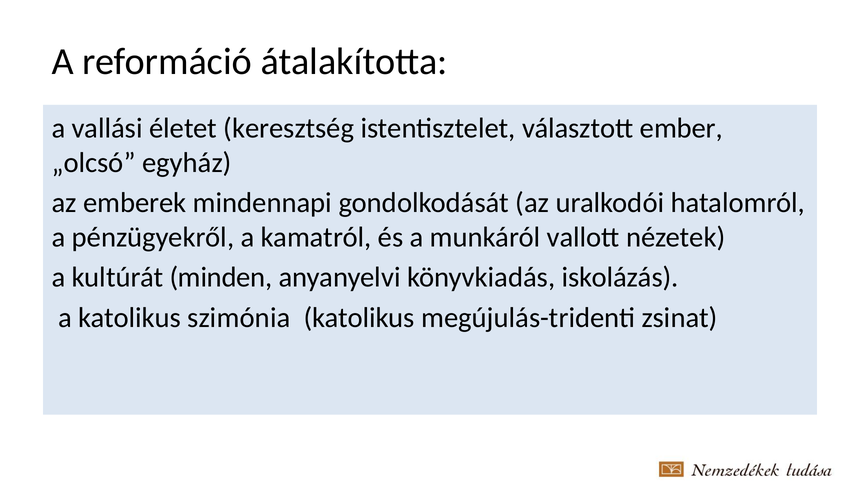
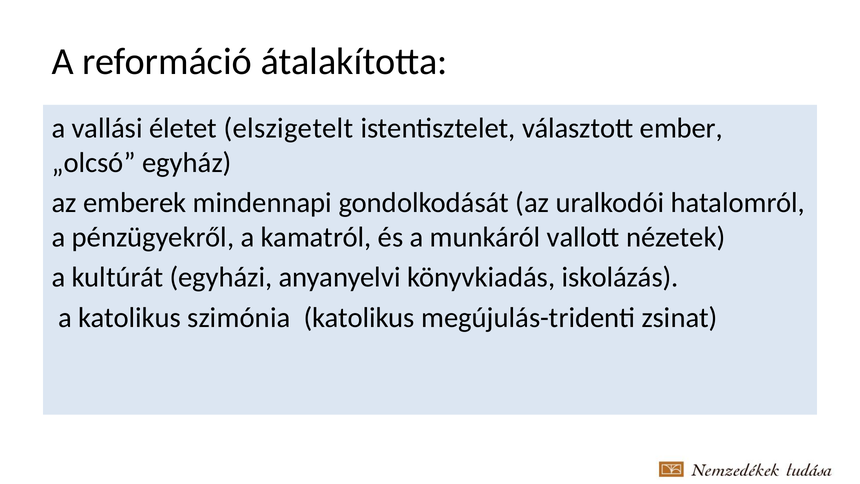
keresztség: keresztség -> elszigetelt
minden: minden -> egyházi
